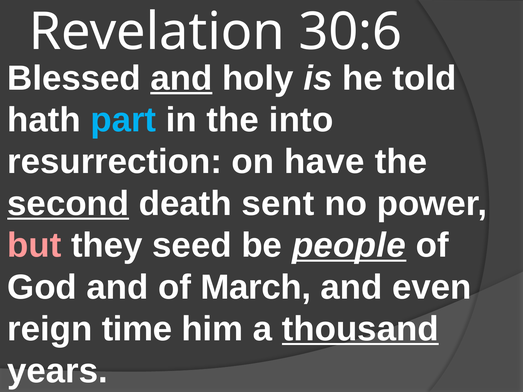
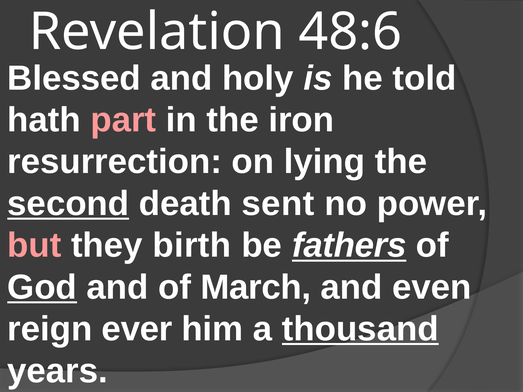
30:6: 30:6 -> 48:6
and at (181, 78) underline: present -> none
part colour: light blue -> pink
into: into -> iron
have: have -> lying
seed: seed -> birth
people: people -> fathers
God underline: none -> present
time: time -> ever
